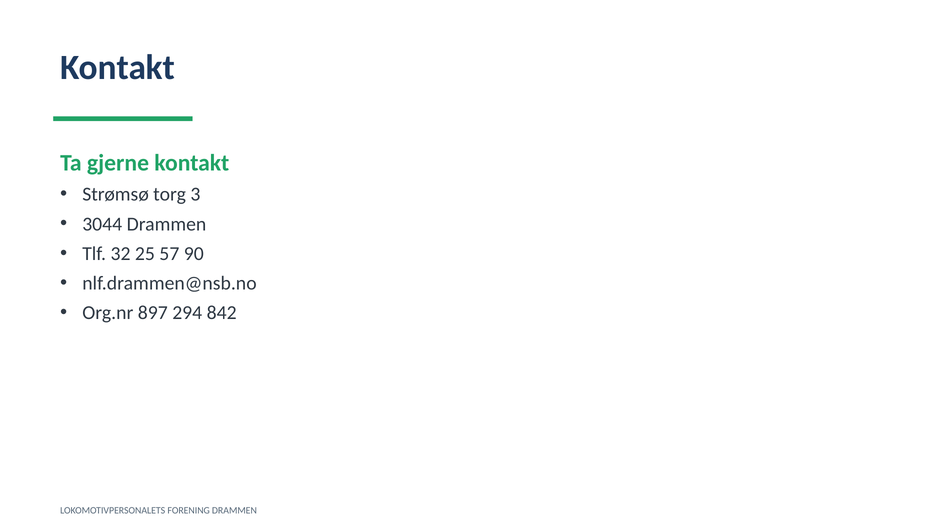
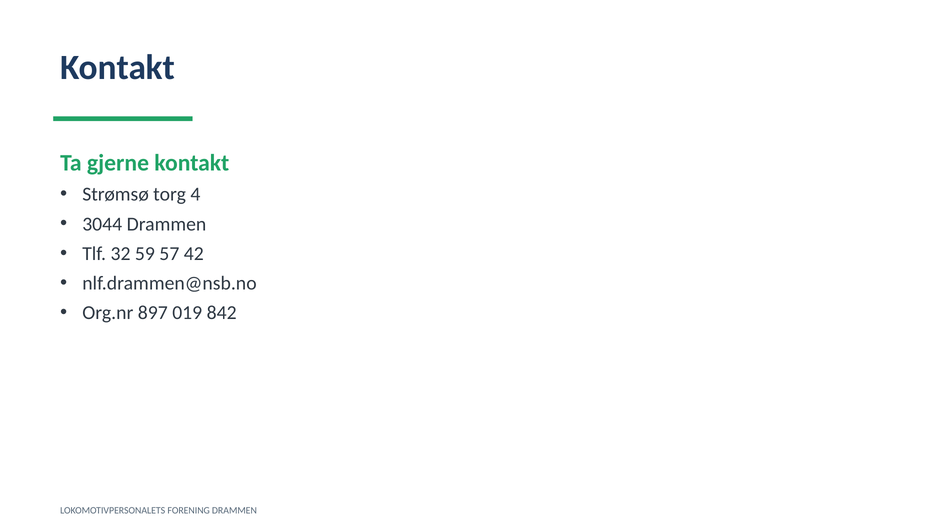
3: 3 -> 4
25: 25 -> 59
90: 90 -> 42
294: 294 -> 019
